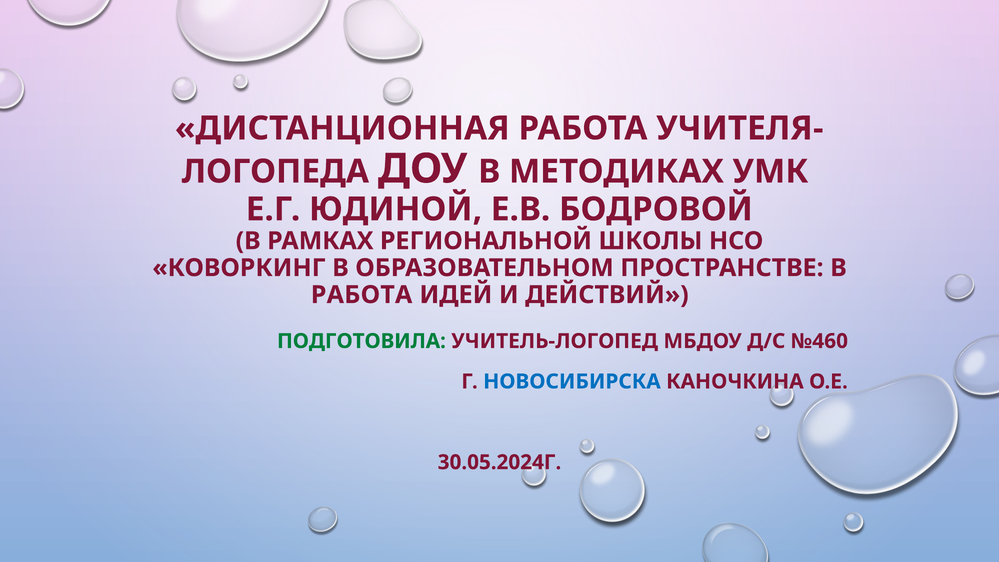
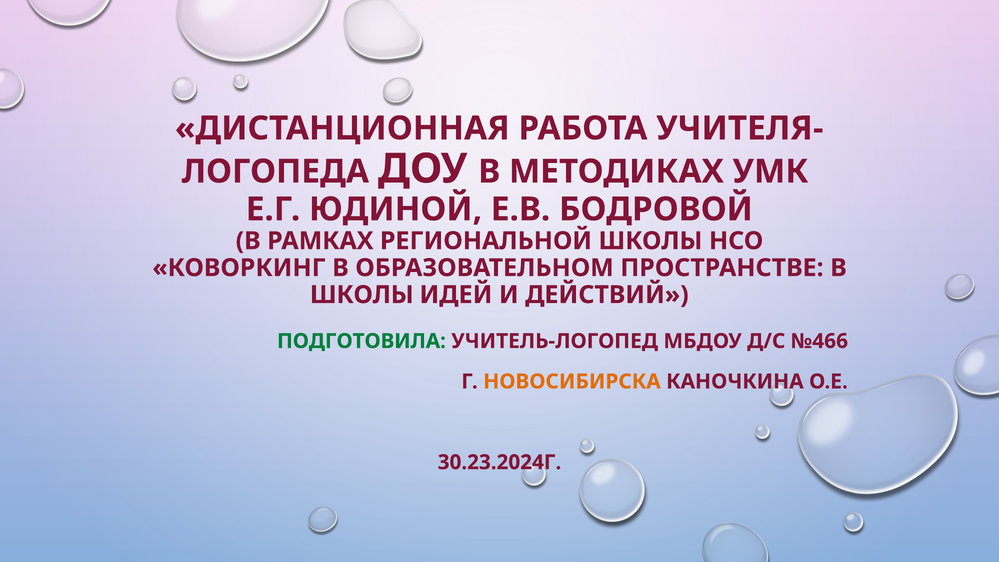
РАБОТА at (362, 295): РАБОТА -> ШКОЛЫ
№460: №460 -> №466
НОВОСИБИРСКА colour: blue -> orange
30.05.2024Г: 30.05.2024Г -> 30.23.2024Г
